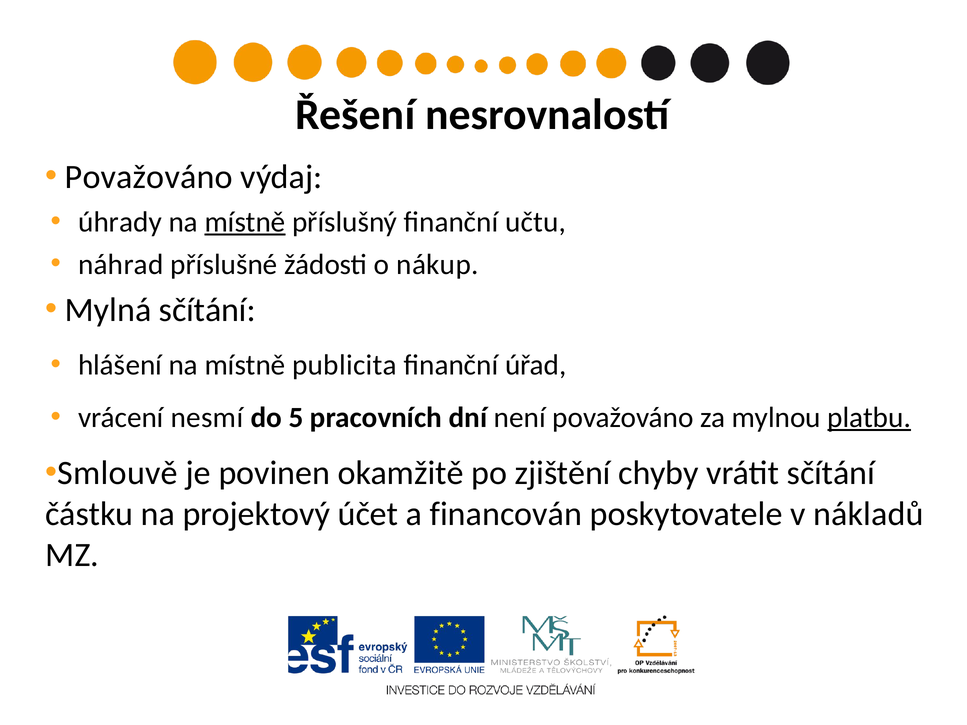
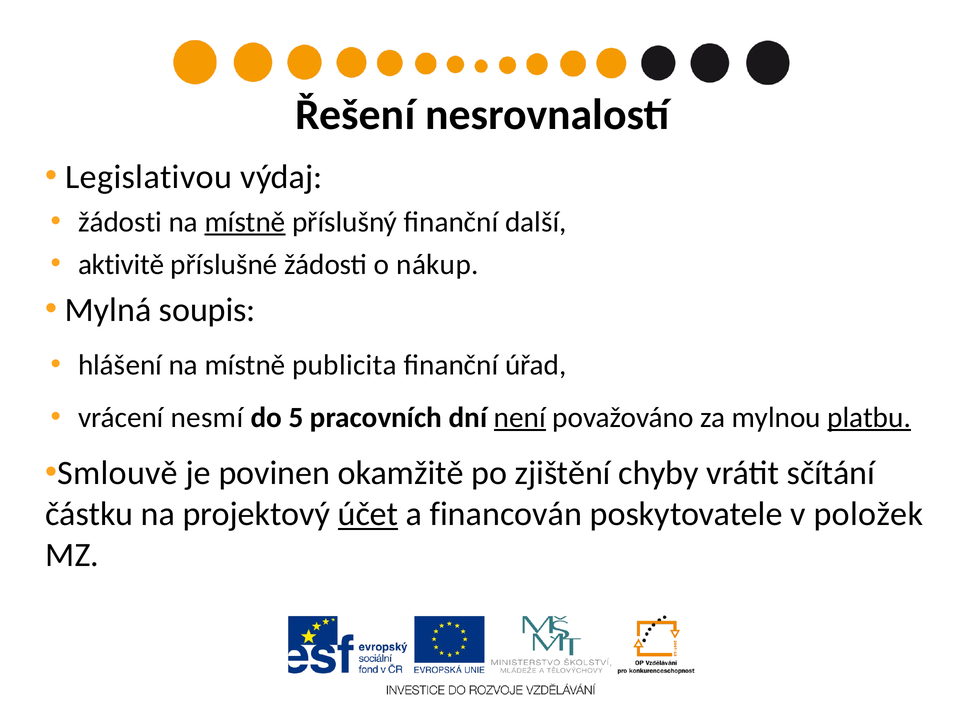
Považováno at (149, 177): Považováno -> Legislativou
úhrady at (120, 222): úhrady -> žádosti
učtu: učtu -> další
náhrad: náhrad -> aktivitě
Mylná sčítání: sčítání -> soupis
není underline: none -> present
účet underline: none -> present
nákladů: nákladů -> položek
